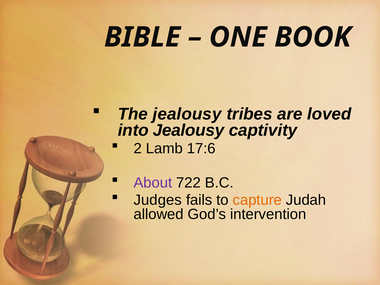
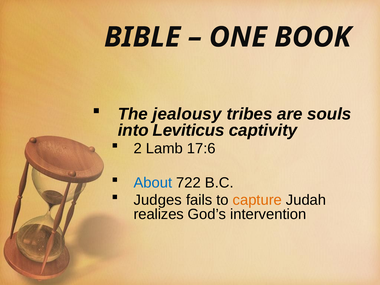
loved: loved -> souls
into Jealousy: Jealousy -> Leviticus
About colour: purple -> blue
allowed: allowed -> realizes
